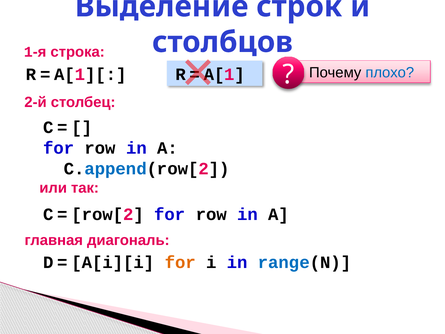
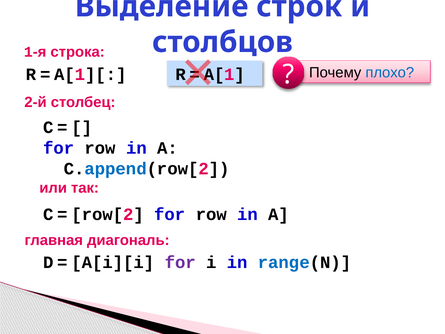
for at (180, 262) colour: orange -> purple
